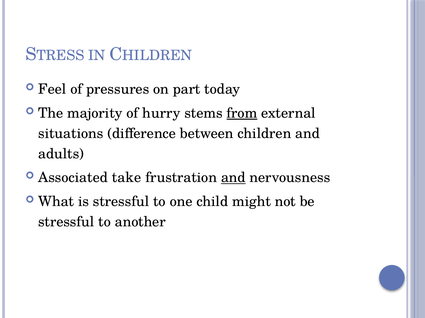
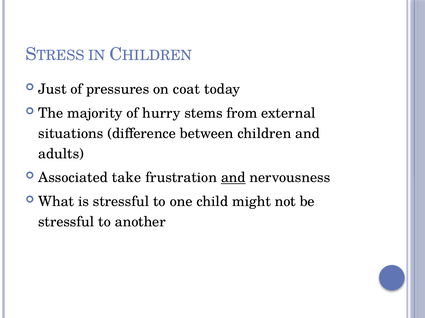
Feel: Feel -> Just
part: part -> coat
from underline: present -> none
